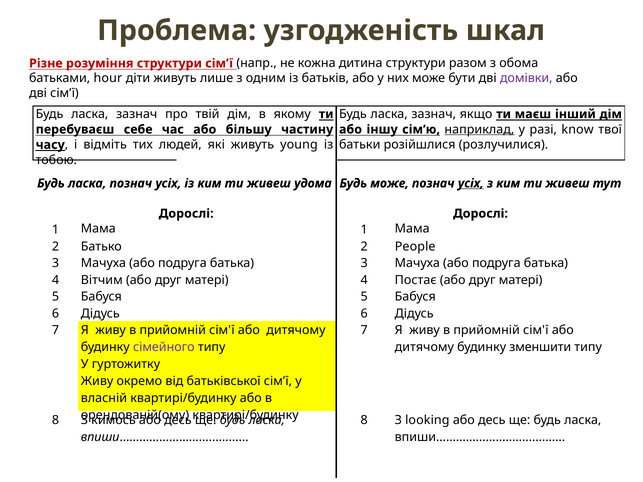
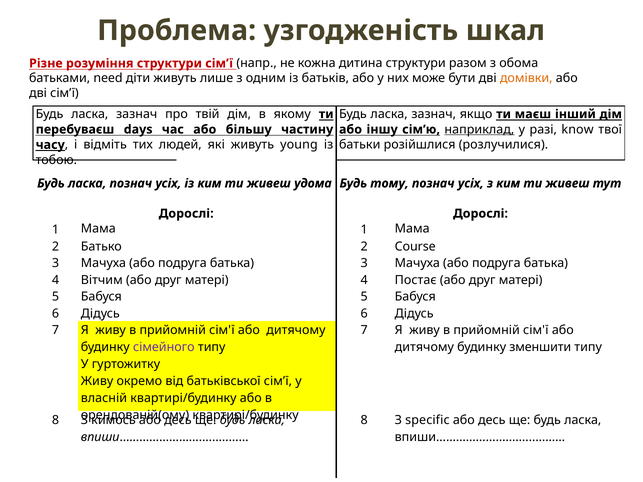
hour: hour -> need
домівки colour: purple -> orange
себе: себе -> days
Будь може: може -> тому
усіх at (471, 183) underline: present -> none
People: People -> Course
looking: looking -> specific
